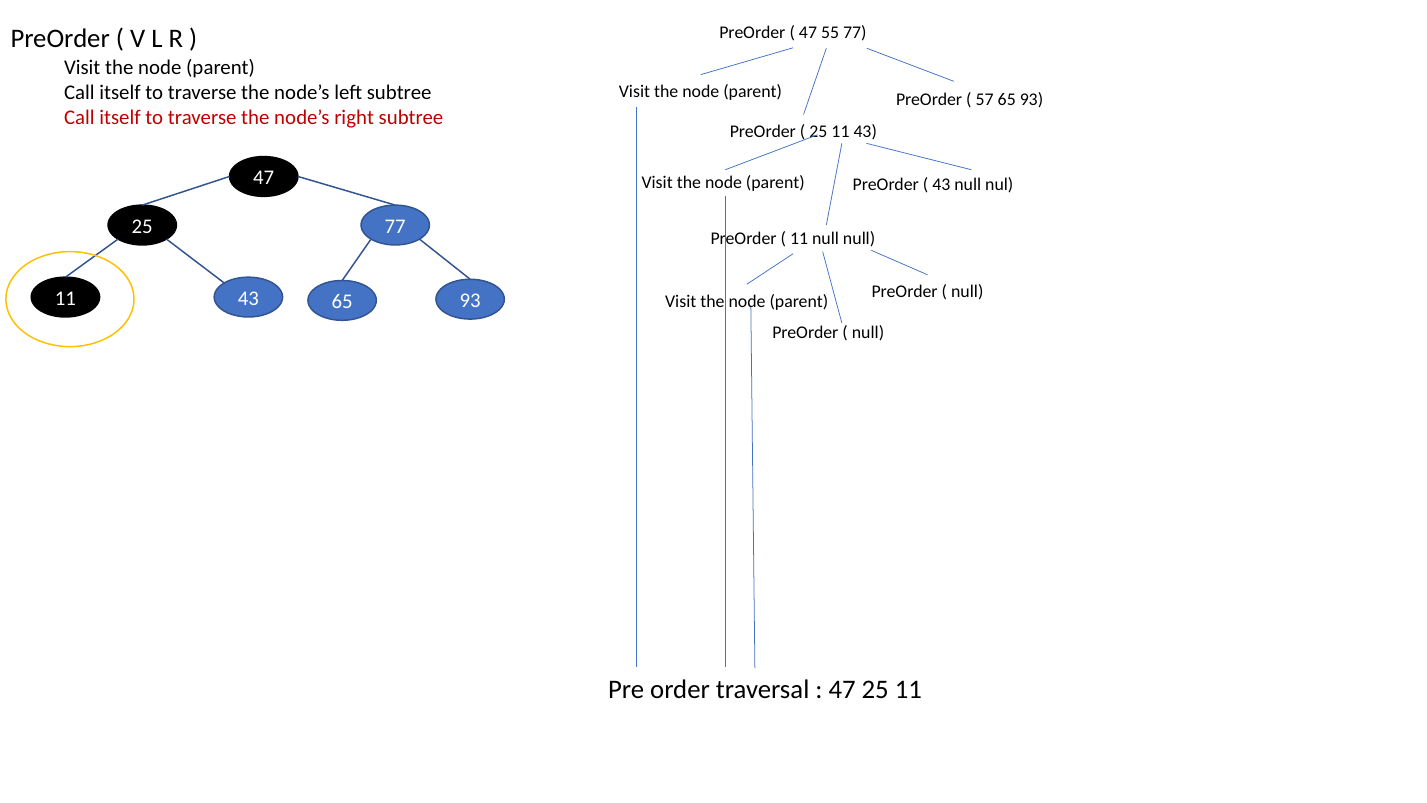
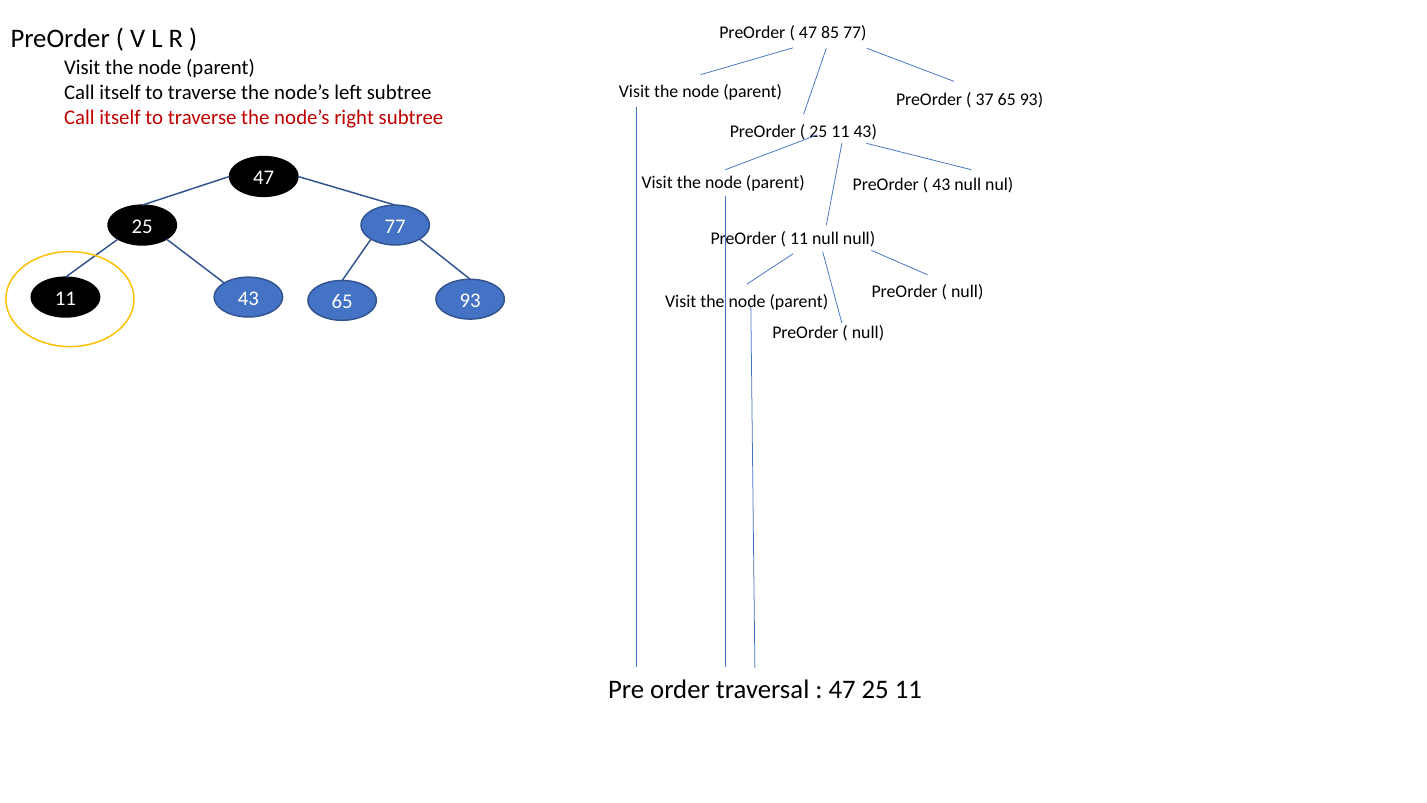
55: 55 -> 85
57: 57 -> 37
